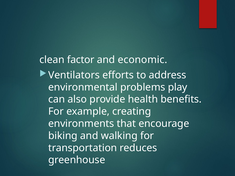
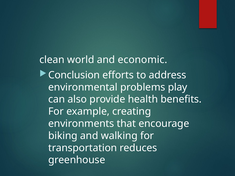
factor: factor -> world
Ventilators: Ventilators -> Conclusion
